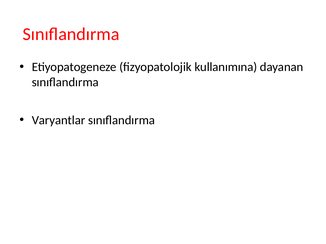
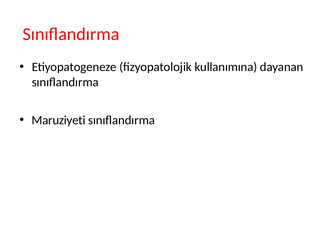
Varyantlar: Varyantlar -> Maruziyeti
